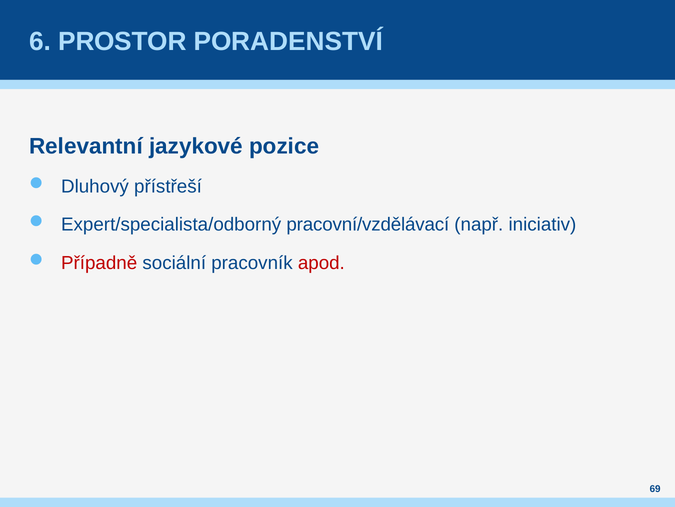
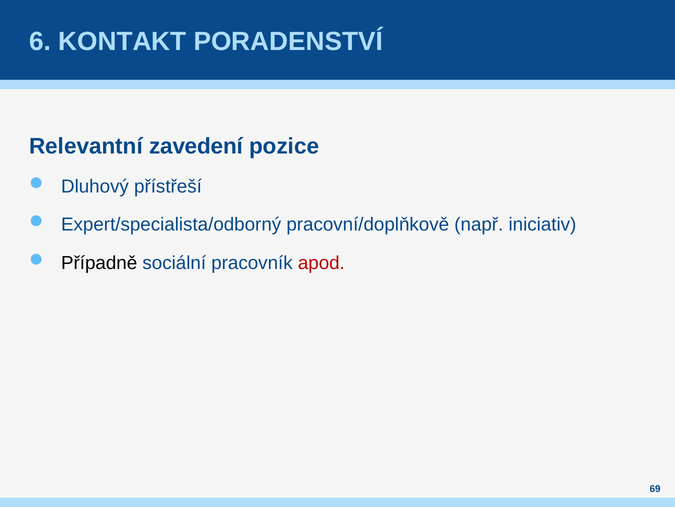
PROSTOR: PROSTOR -> KONTAKT
jazykové: jazykové -> zavedení
pracovní/vzdělávací: pracovní/vzdělávací -> pracovní/doplňkově
Případně colour: red -> black
